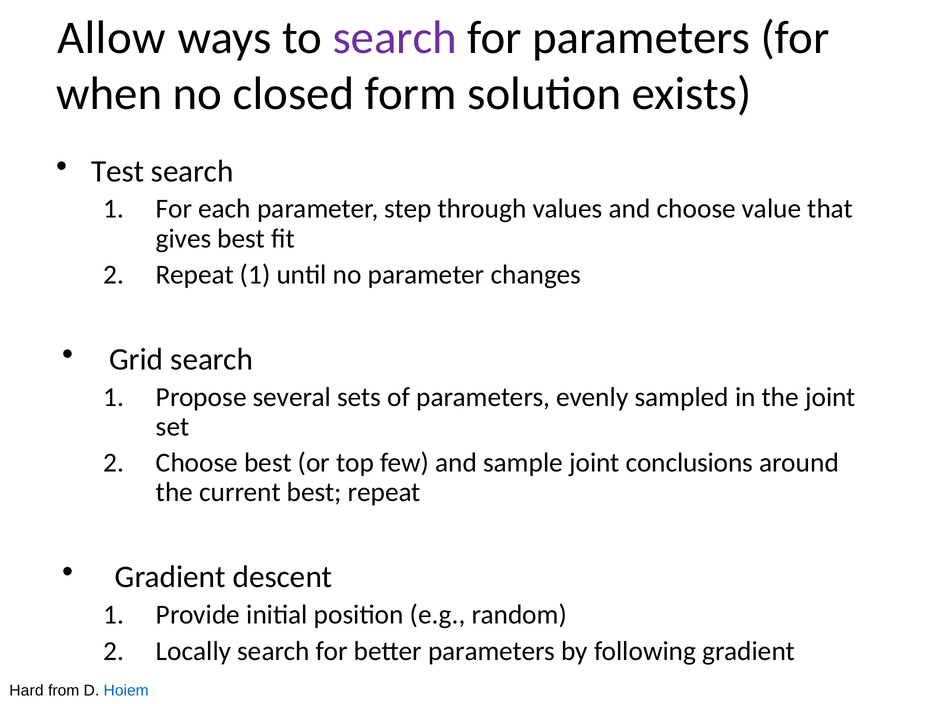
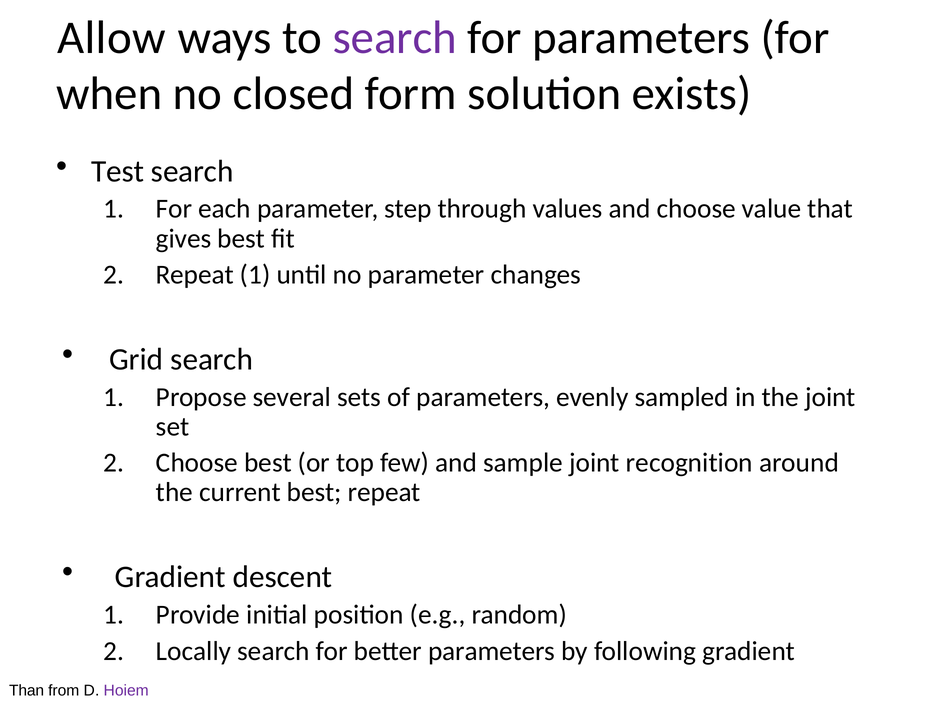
conclusions: conclusions -> recognition
Hard: Hard -> Than
Hoiem colour: blue -> purple
